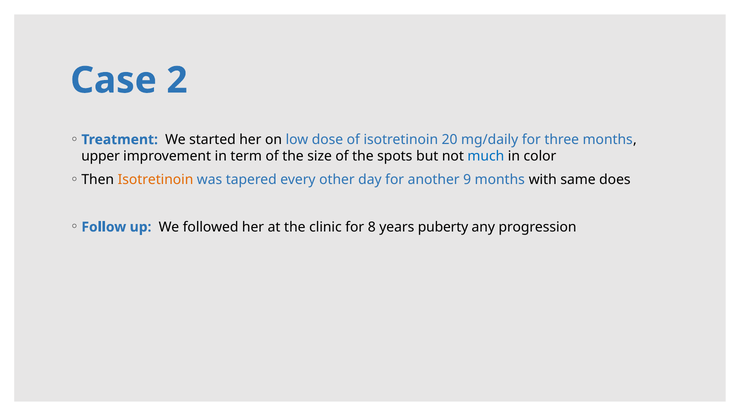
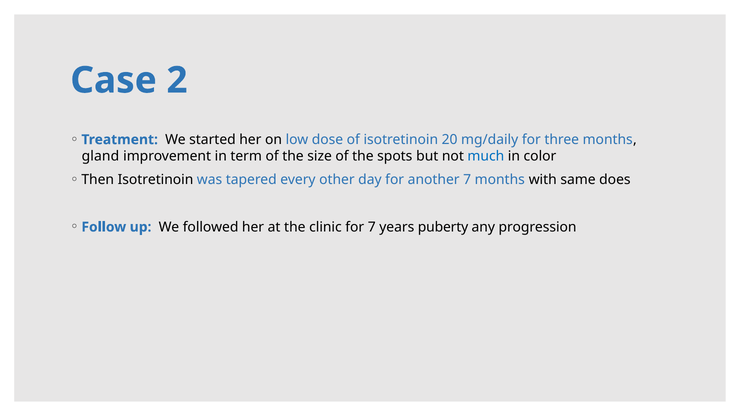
upper: upper -> gland
Isotretinoin at (155, 180) colour: orange -> black
another 9: 9 -> 7
for 8: 8 -> 7
